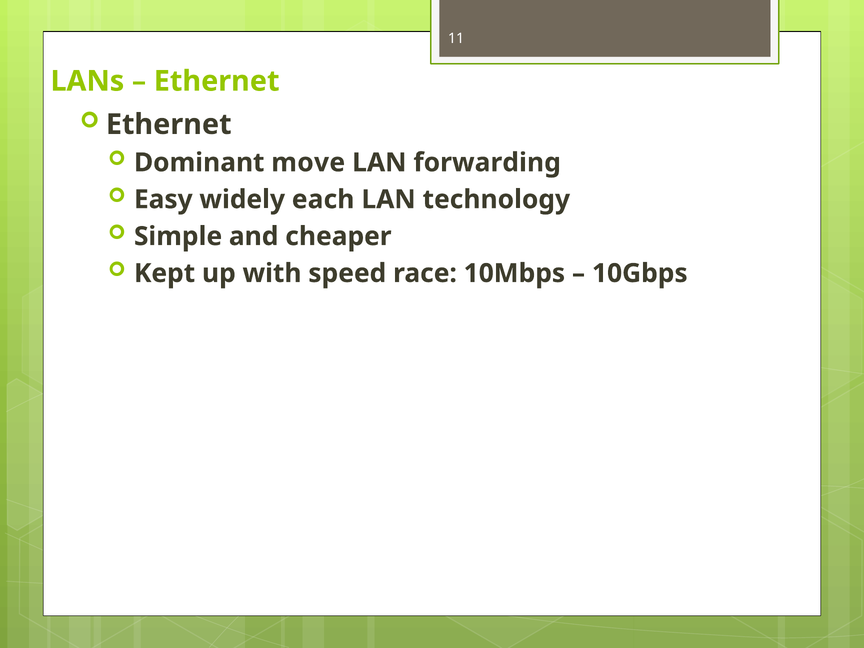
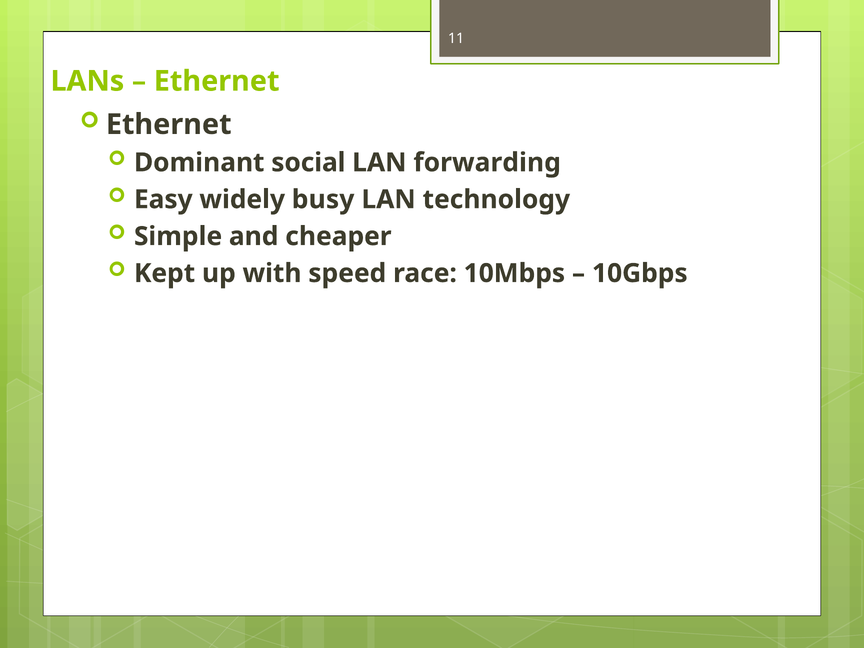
move: move -> social
each: each -> busy
